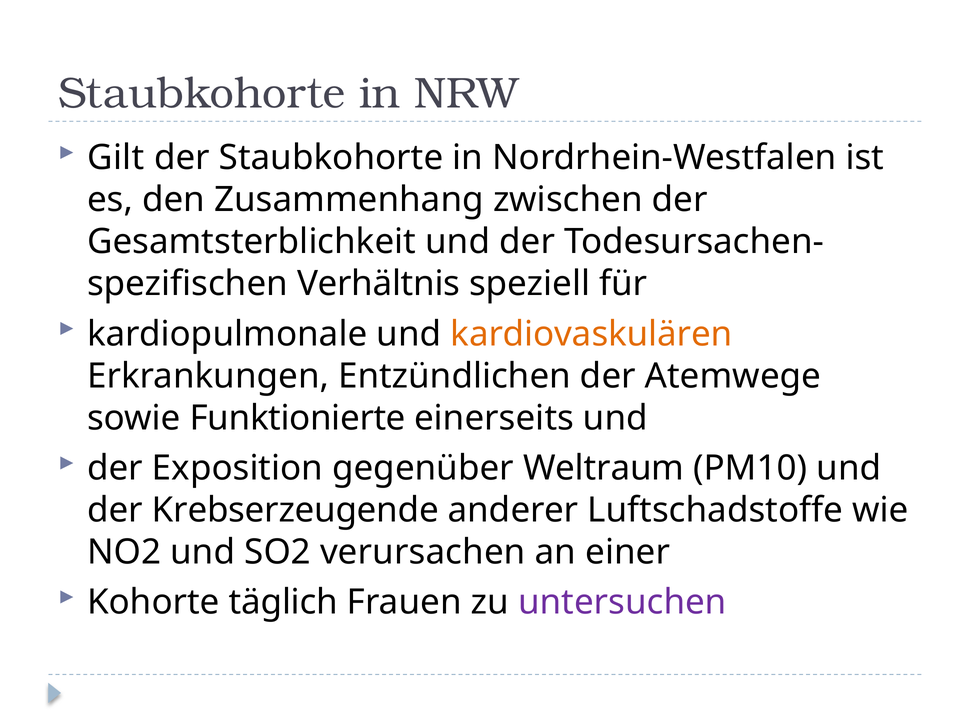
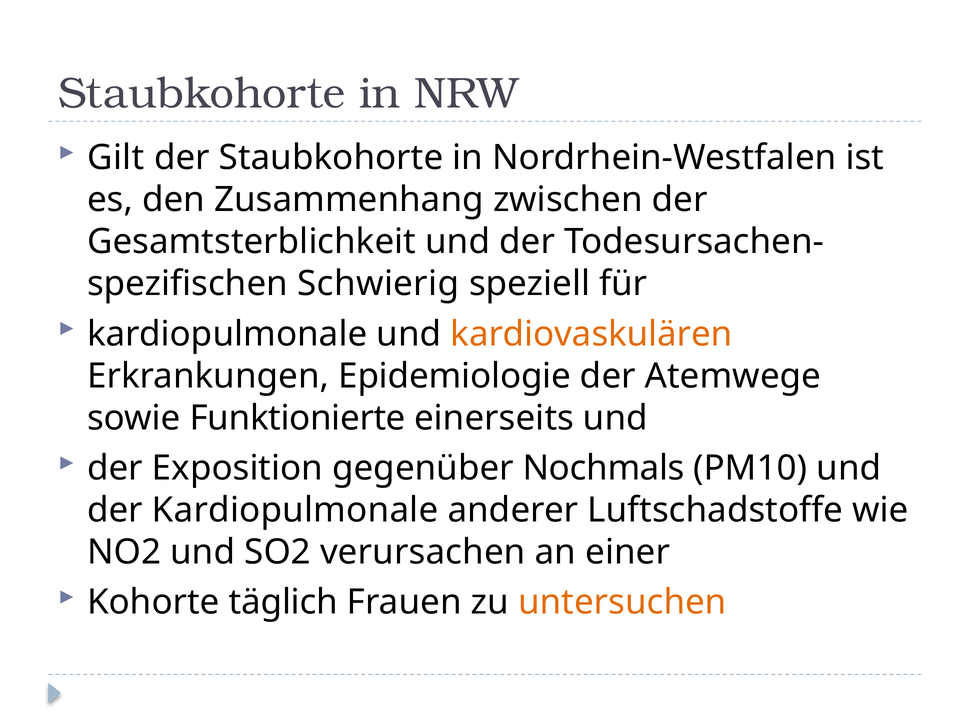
Verhältnis: Verhältnis -> Schwierig
Entzündlichen: Entzündlichen -> Epidemiologie
Weltraum: Weltraum -> Nochmals
der Krebserzeugende: Krebserzeugende -> Kardiopulmonale
untersuchen colour: purple -> orange
